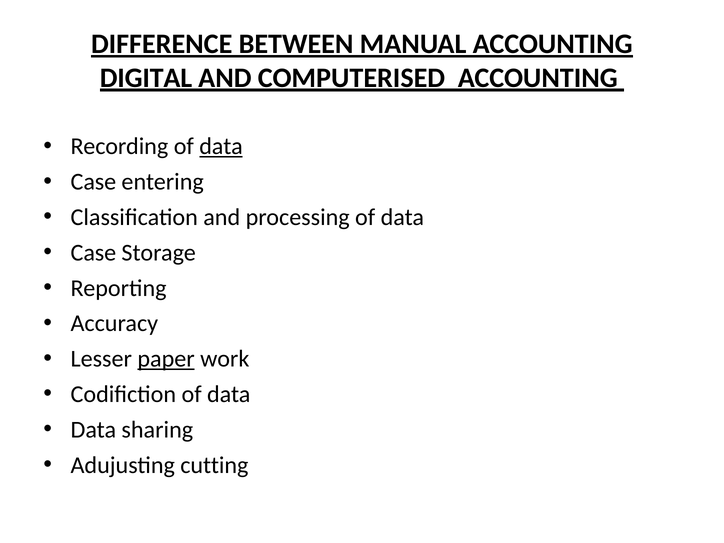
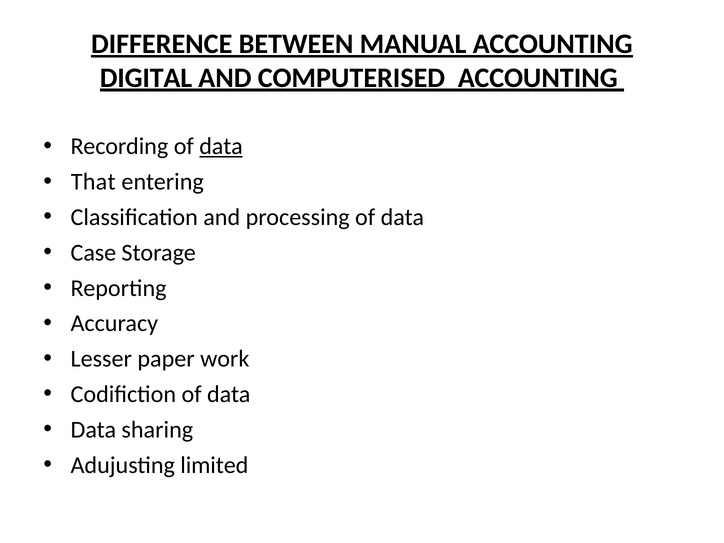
Case at (93, 182): Case -> That
paper underline: present -> none
cutting: cutting -> limited
